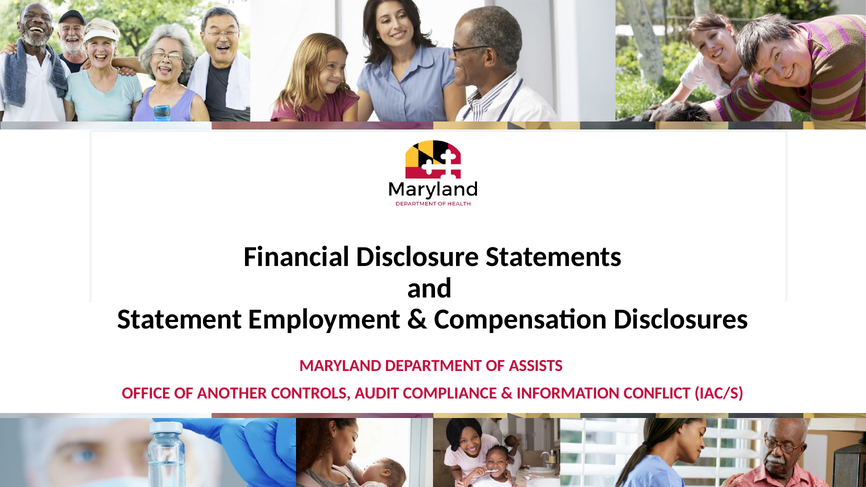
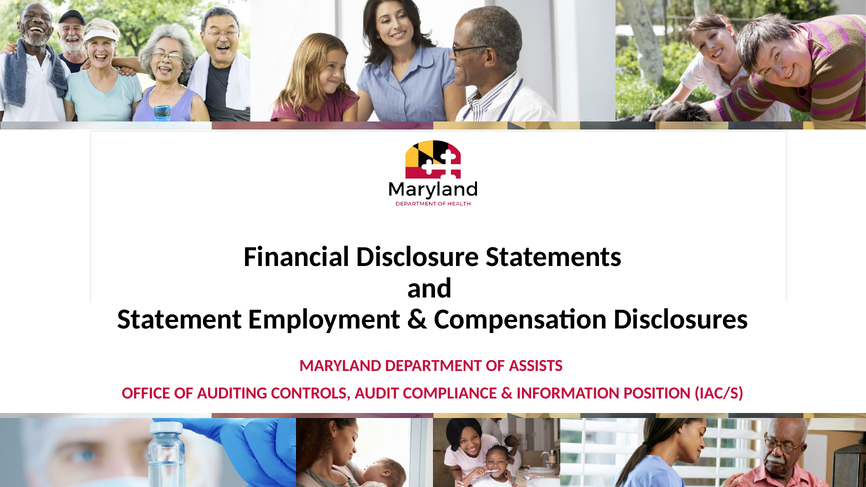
ANOTHER: ANOTHER -> AUDITING
CONFLICT: CONFLICT -> POSITION
